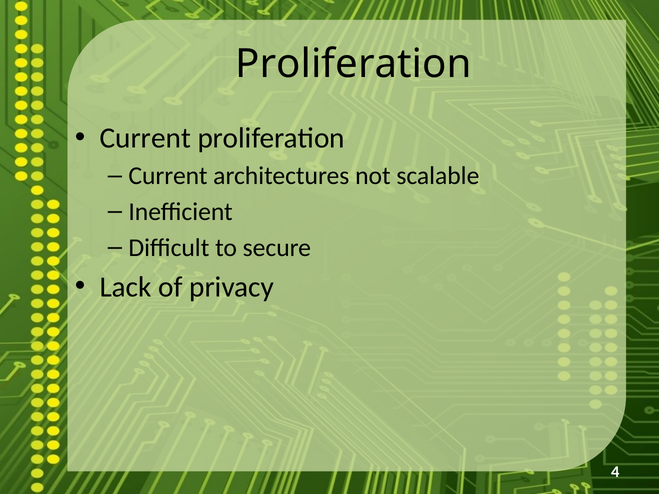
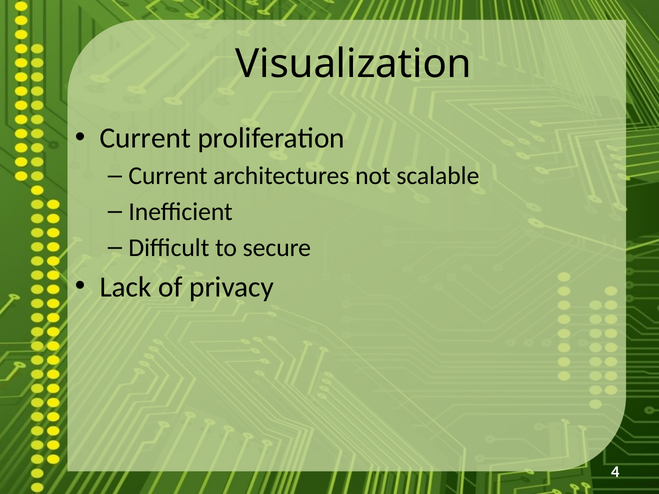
Proliferation at (353, 64): Proliferation -> Visualization
